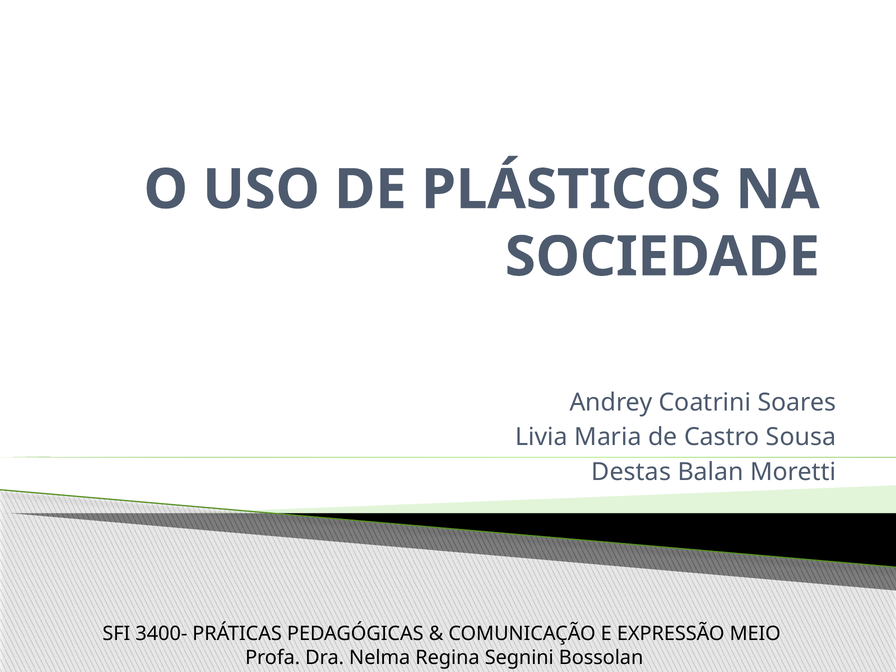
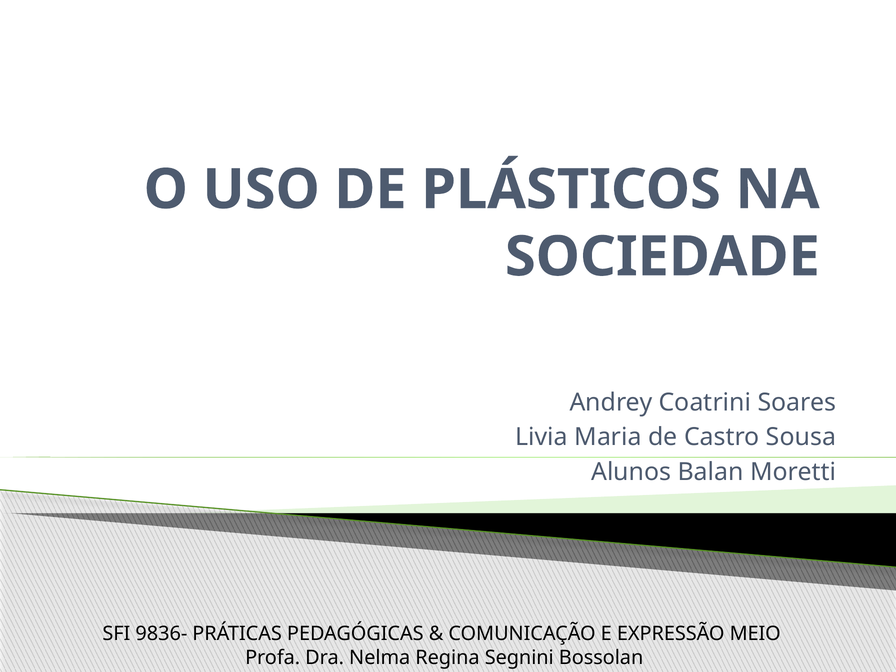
Destas: Destas -> Alunos
3400-: 3400- -> 9836-
